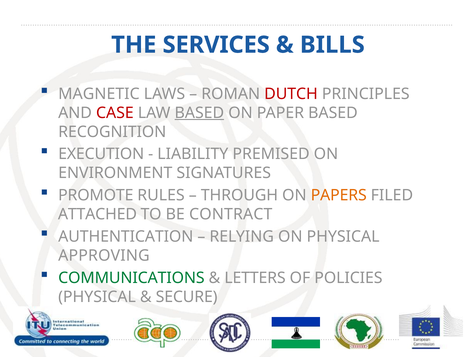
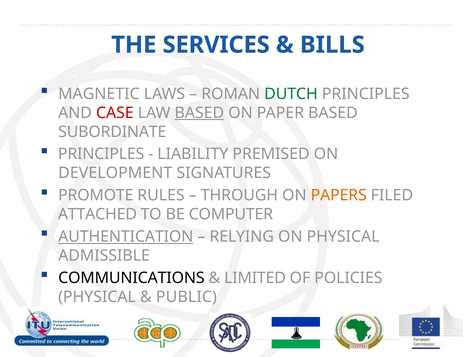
DUTCH colour: red -> green
RECOGNITION: RECOGNITION -> SUBORDINATE
EXECUTION at (101, 154): EXECUTION -> PRINCIPLES
ENVIRONMENT: ENVIRONMENT -> DEVELOPMENT
CONTRACT: CONTRACT -> COMPUTER
AUTHENTICATION underline: none -> present
APPROVING: APPROVING -> ADMISSIBLE
COMMUNICATIONS colour: green -> black
LETTERS: LETTERS -> LIMITED
SECURE: SECURE -> PUBLIC
